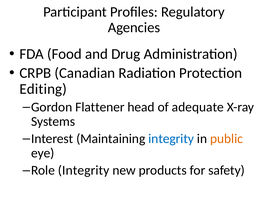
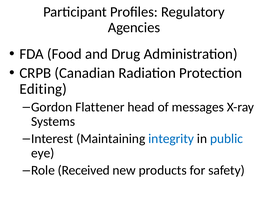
adequate: adequate -> messages
public colour: orange -> blue
Role Integrity: Integrity -> Received
